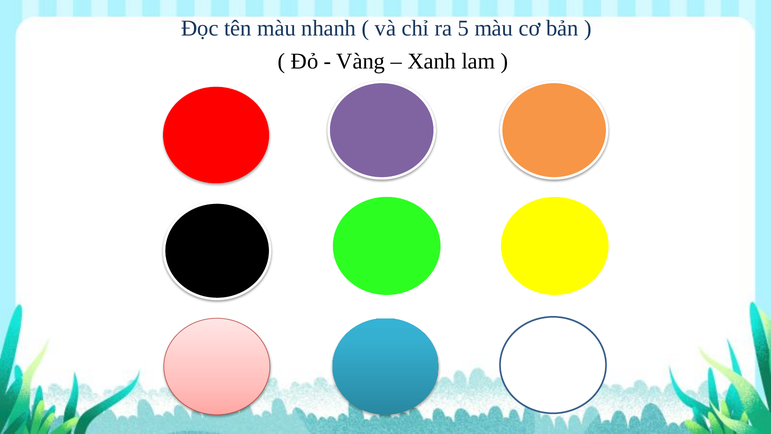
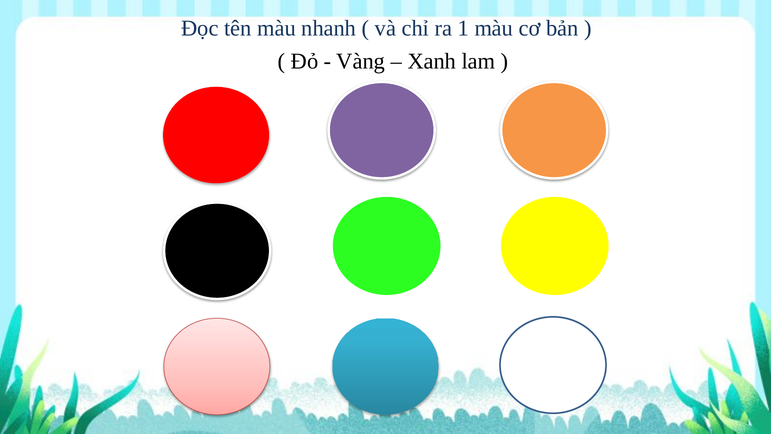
5: 5 -> 1
